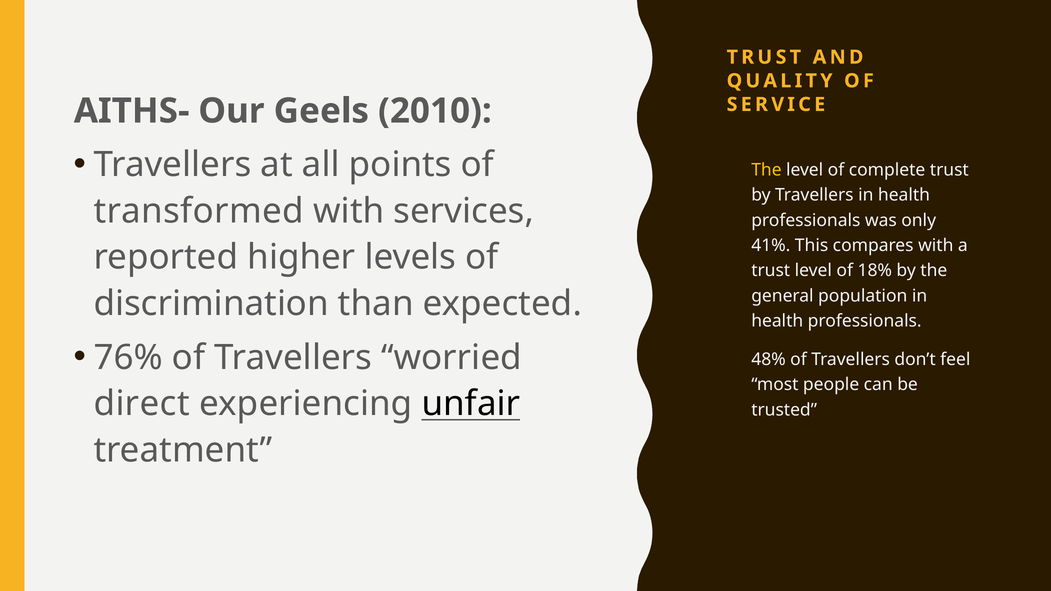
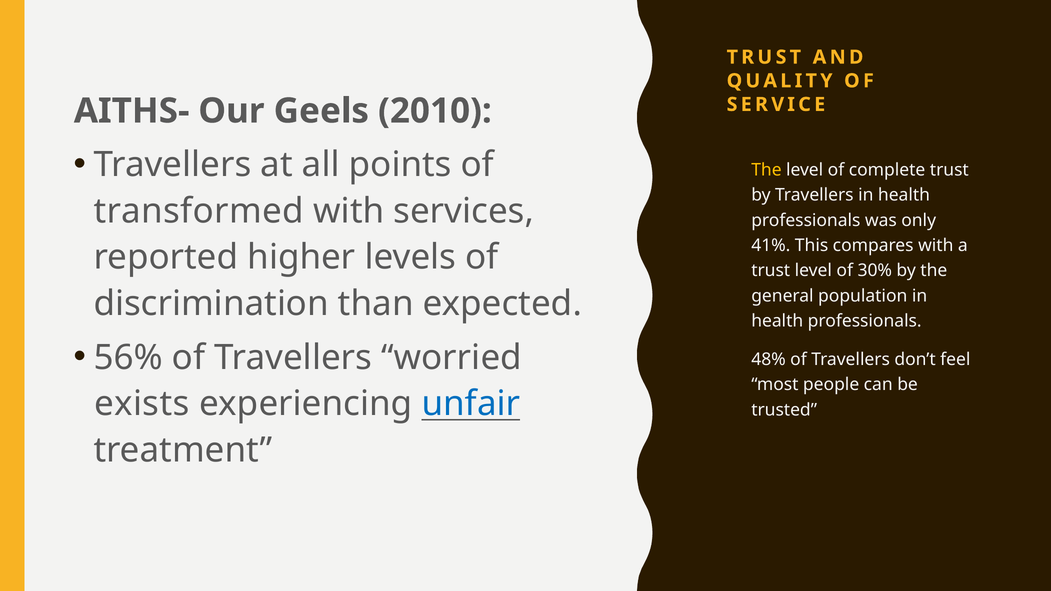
18%: 18% -> 30%
76%: 76% -> 56%
direct: direct -> exists
unfair colour: black -> blue
